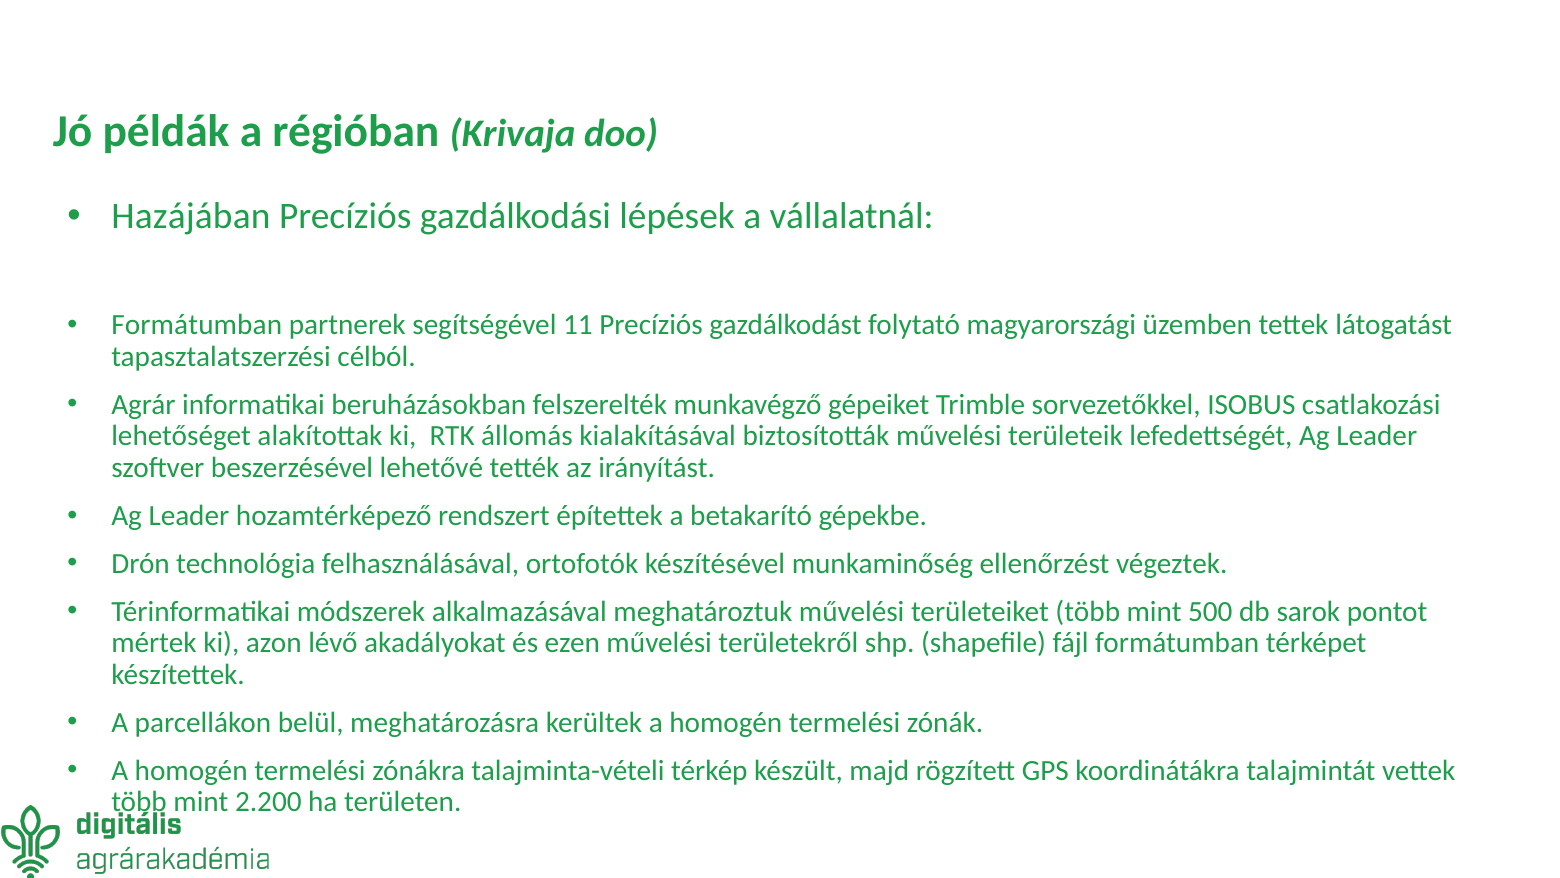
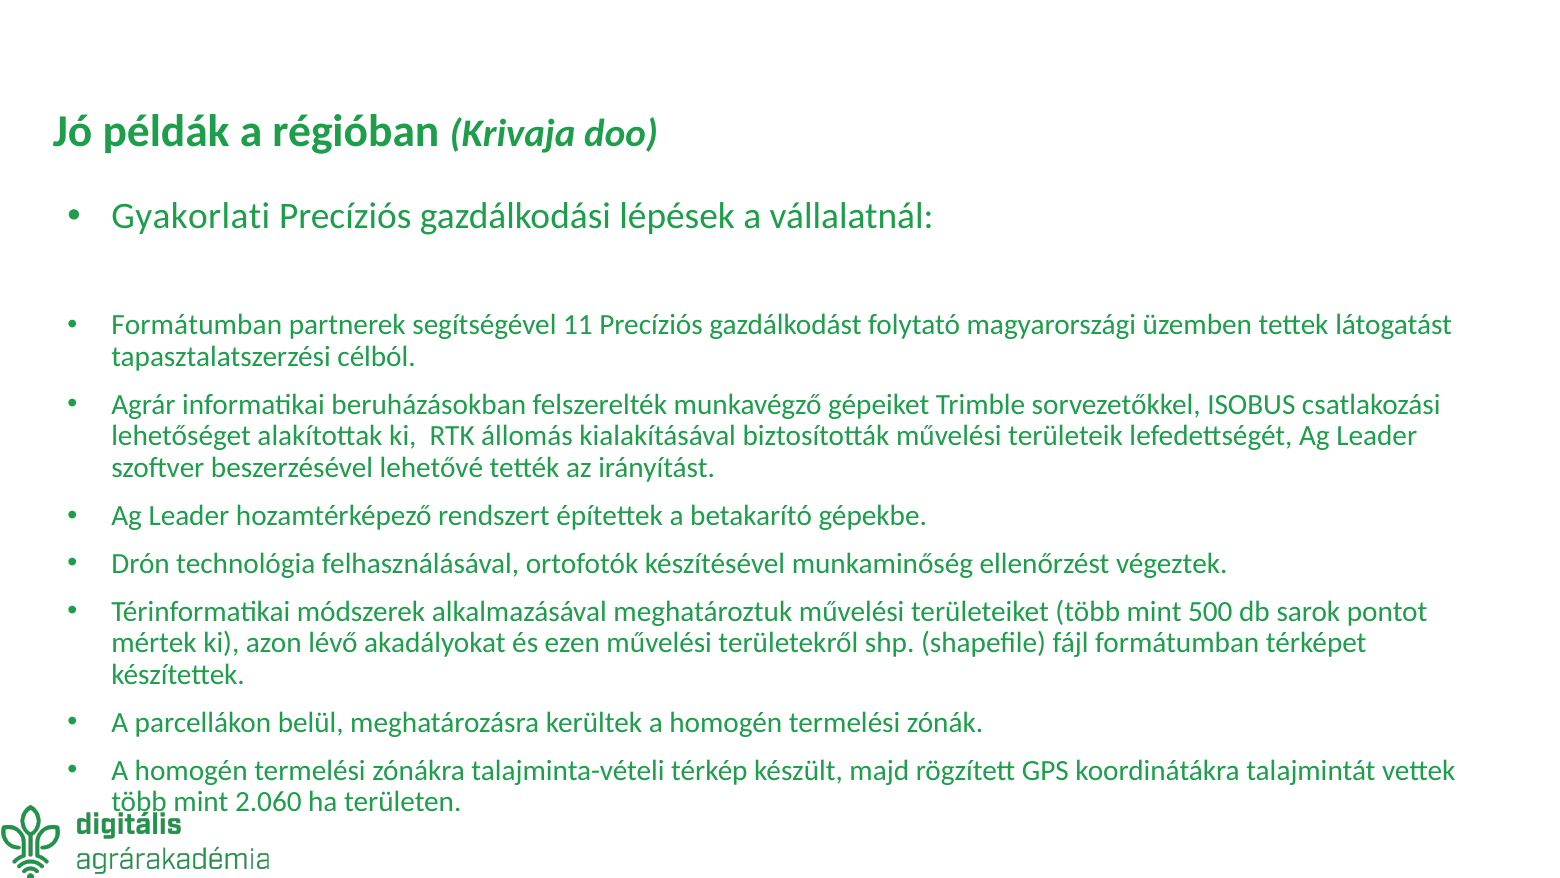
Hazájában: Hazájában -> Gyakorlati
2.200: 2.200 -> 2.060
